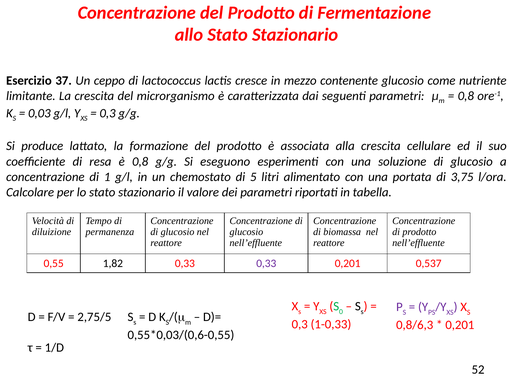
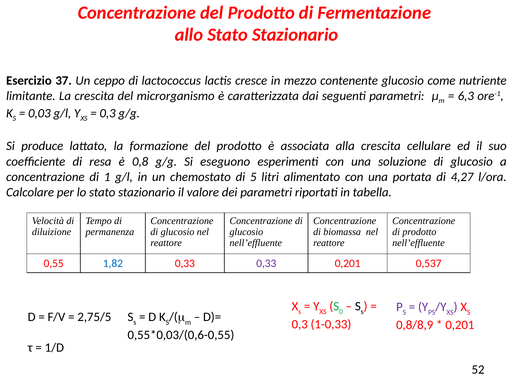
0,8 at (466, 96): 0,8 -> 6,3
3,75: 3,75 -> 4,27
1,82 colour: black -> blue
0,8/6,3: 0,8/6,3 -> 0,8/8,9
